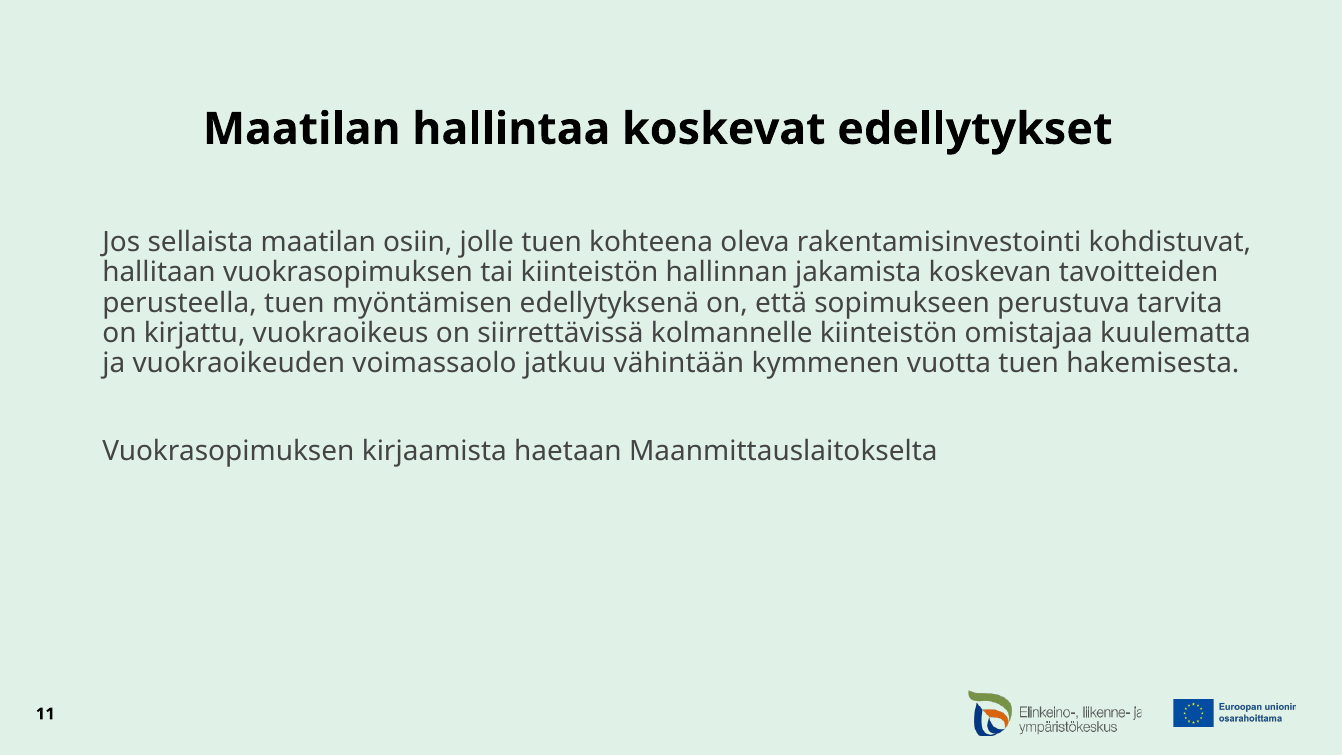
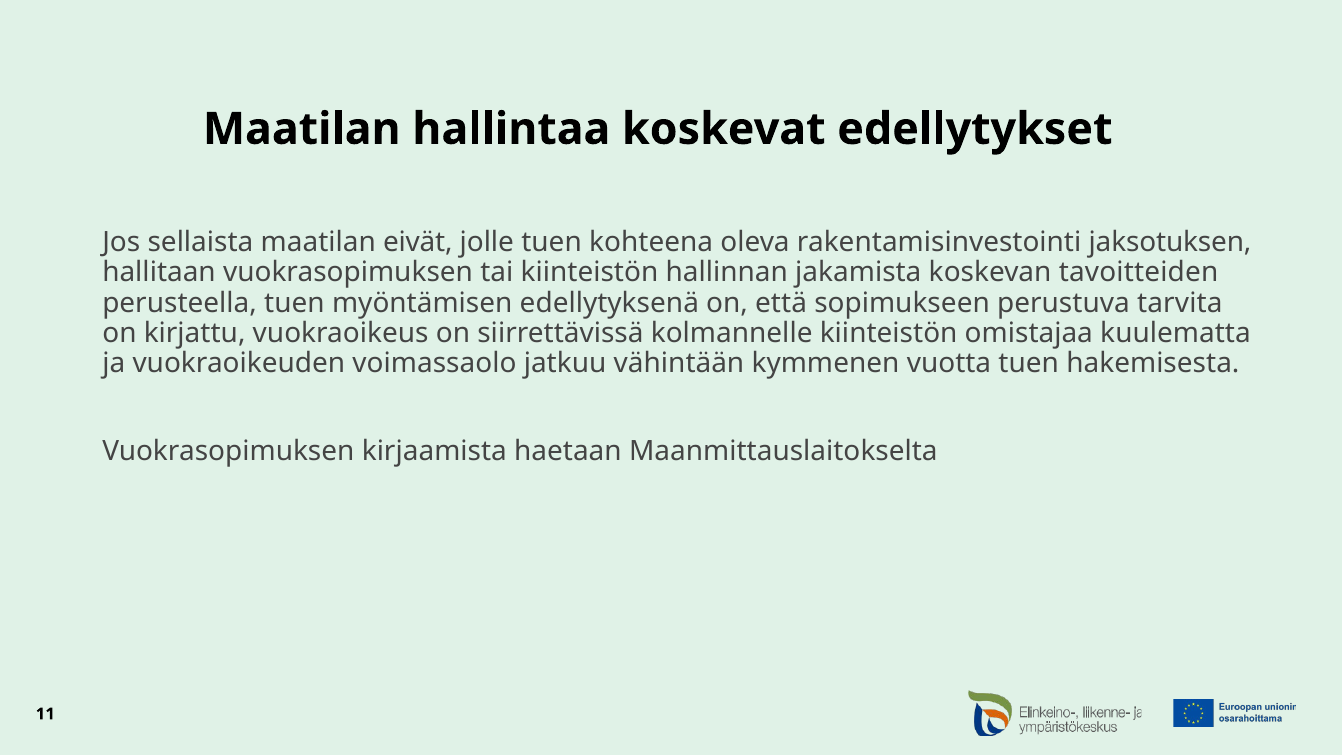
osiin: osiin -> eivät
kohdistuvat: kohdistuvat -> jaksotuksen
